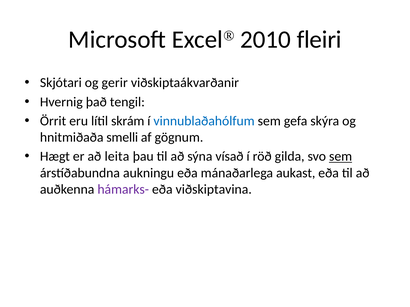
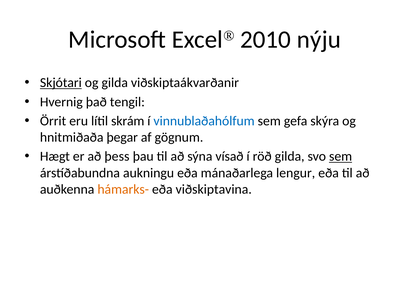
fleiri: fleiri -> nýju
Skjótari underline: none -> present
og gerir: gerir -> gilda
smelli: smelli -> þegar
leita: leita -> þess
aukast: aukast -> lengur
hámarks- colour: purple -> orange
